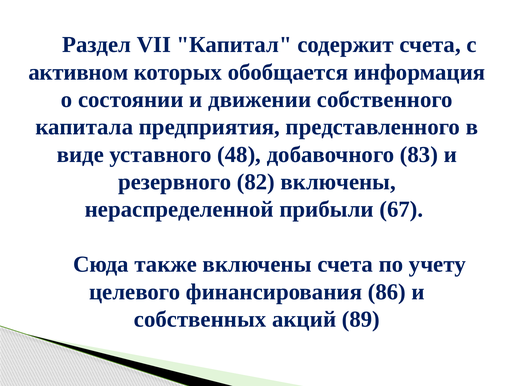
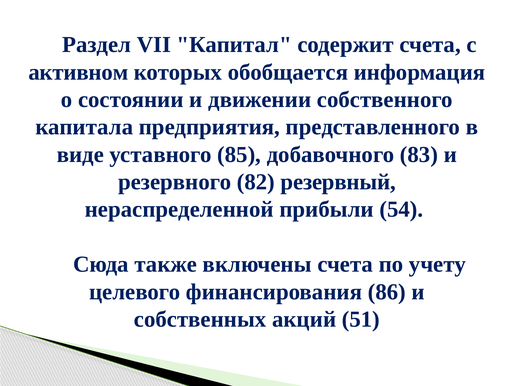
48: 48 -> 85
82 включены: включены -> резервный
67: 67 -> 54
89: 89 -> 51
